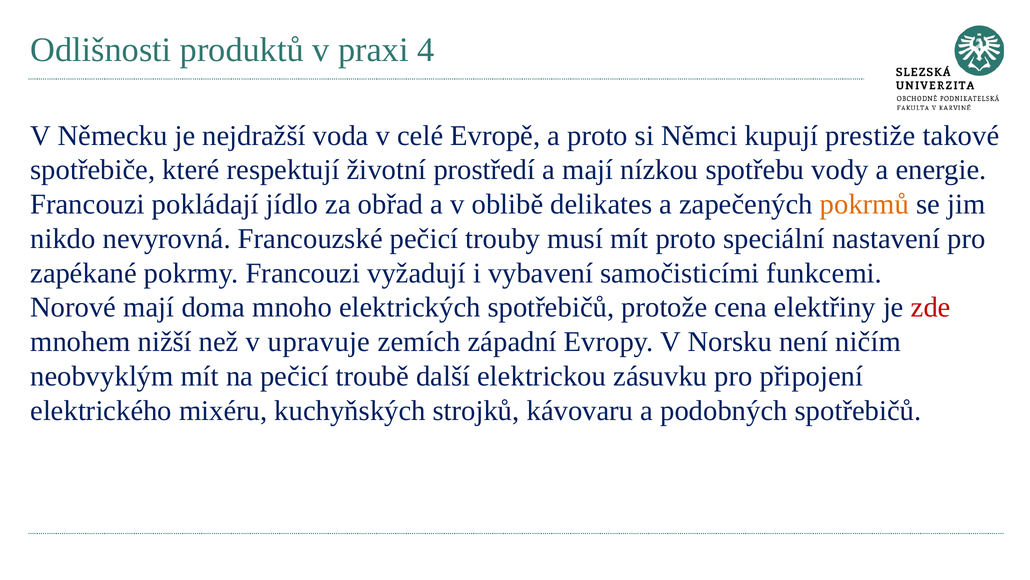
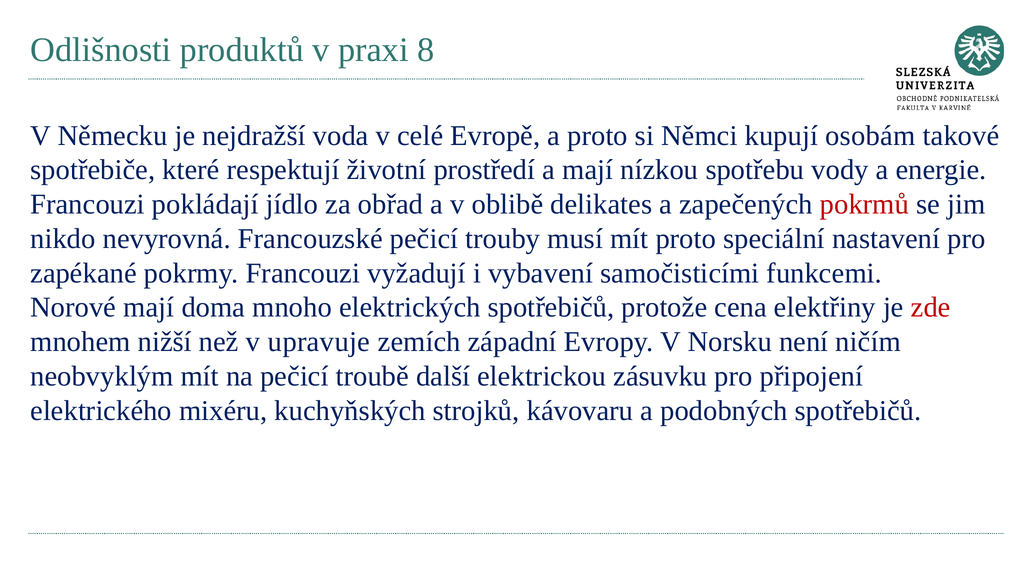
4: 4 -> 8
prestiže: prestiže -> osobám
pokrmů colour: orange -> red
